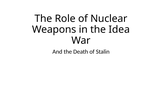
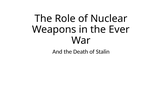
Idea: Idea -> Ever
